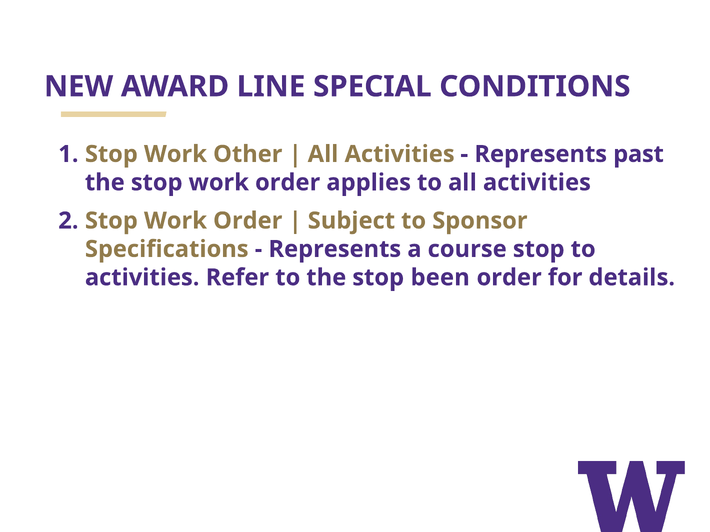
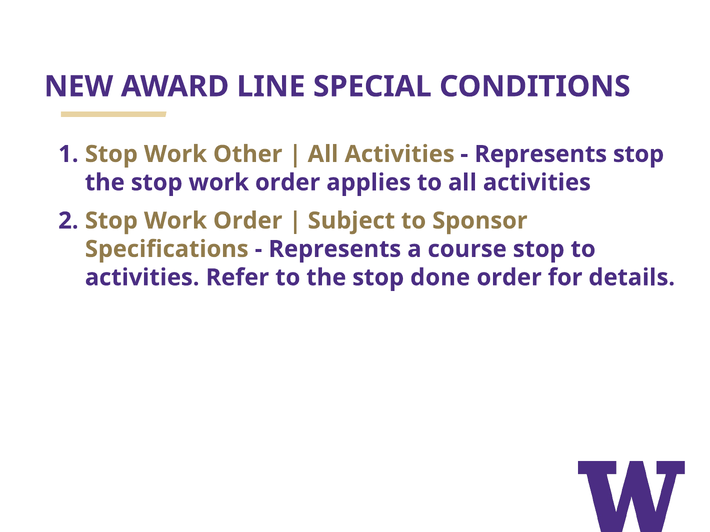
Represents past: past -> stop
been: been -> done
